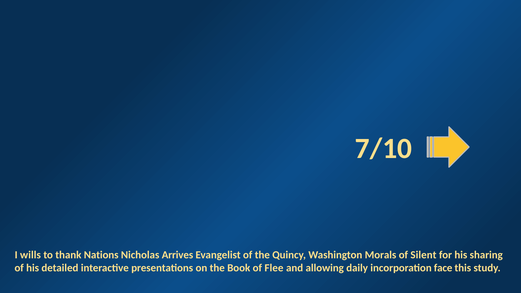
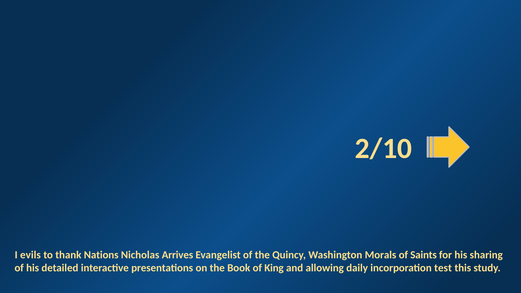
7/10: 7/10 -> 2/10
wills: wills -> evils
Silent: Silent -> Saints
Flee: Flee -> King
face: face -> test
